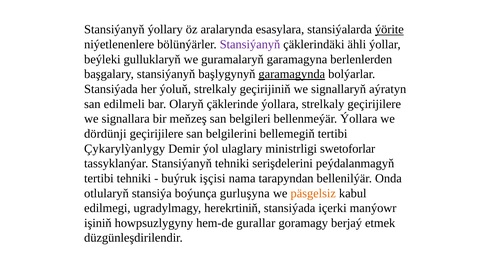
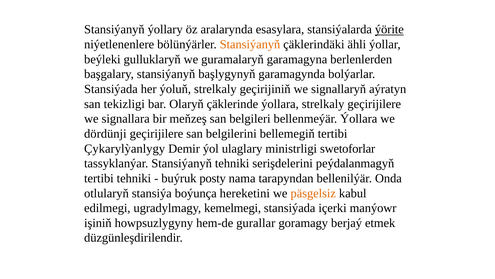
Stansiýanyň at (250, 44) colour: purple -> orange
garamagynda underline: present -> none
edilmeli: edilmeli -> tekizligi
işçisi: işçisi -> posty
gurluşyna: gurluşyna -> hereketini
herekrtiniň: herekrtiniň -> kemelmegi
